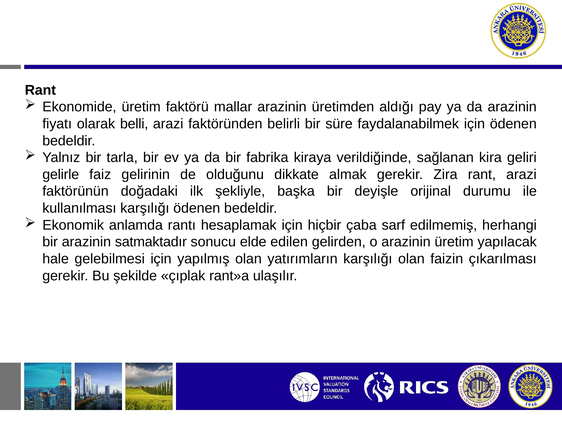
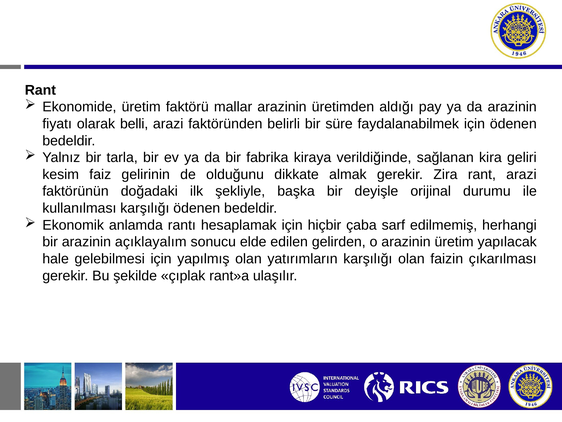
gelirle: gelirle -> kesim
satmaktadır: satmaktadır -> açıklayalım
